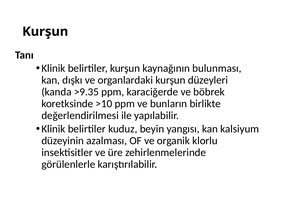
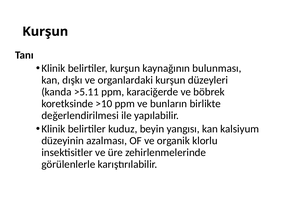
>9.35: >9.35 -> >5.11
